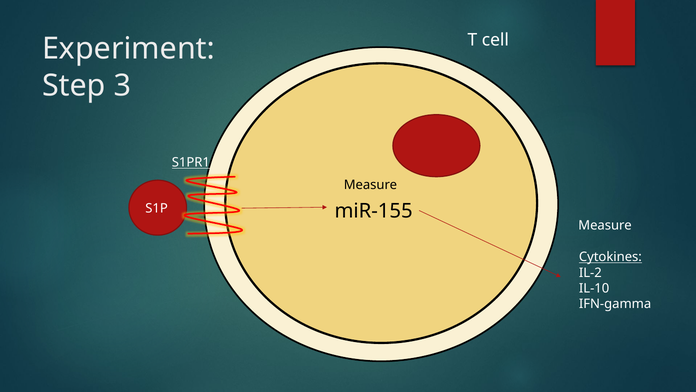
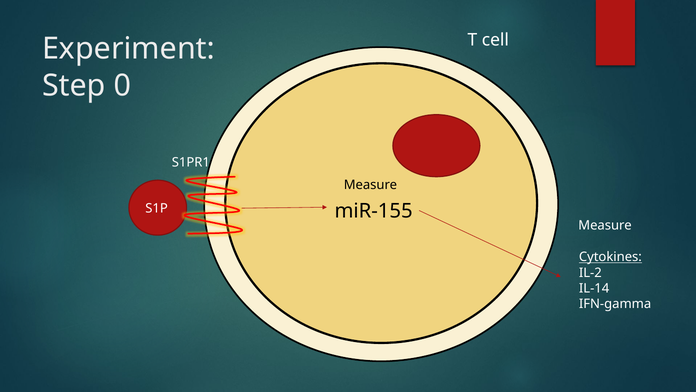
3: 3 -> 0
S1PR1 underline: present -> none
IL-10: IL-10 -> IL-14
